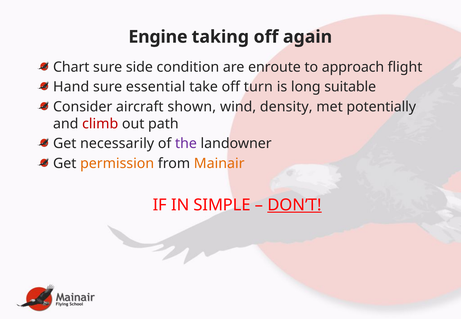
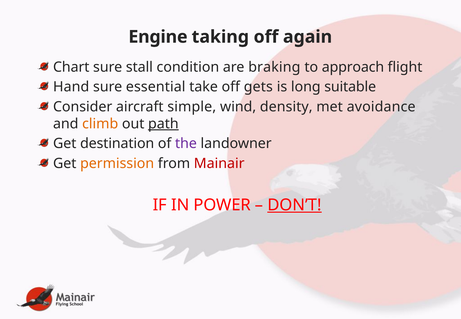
side: side -> stall
enroute: enroute -> braking
turn: turn -> gets
shown: shown -> simple
potentially: potentially -> avoidance
climb colour: red -> orange
path underline: none -> present
necessarily: necessarily -> destination
Mainair colour: orange -> red
SIMPLE: SIMPLE -> POWER
